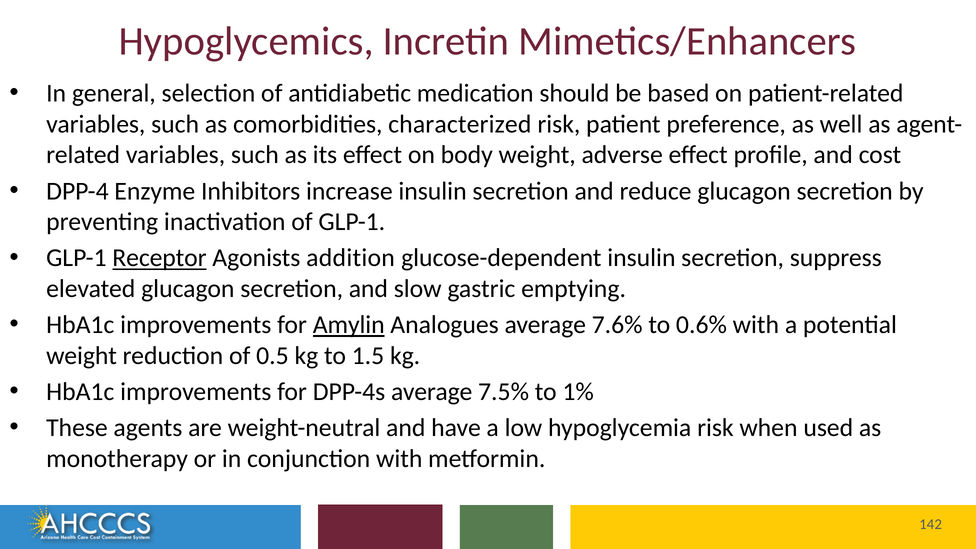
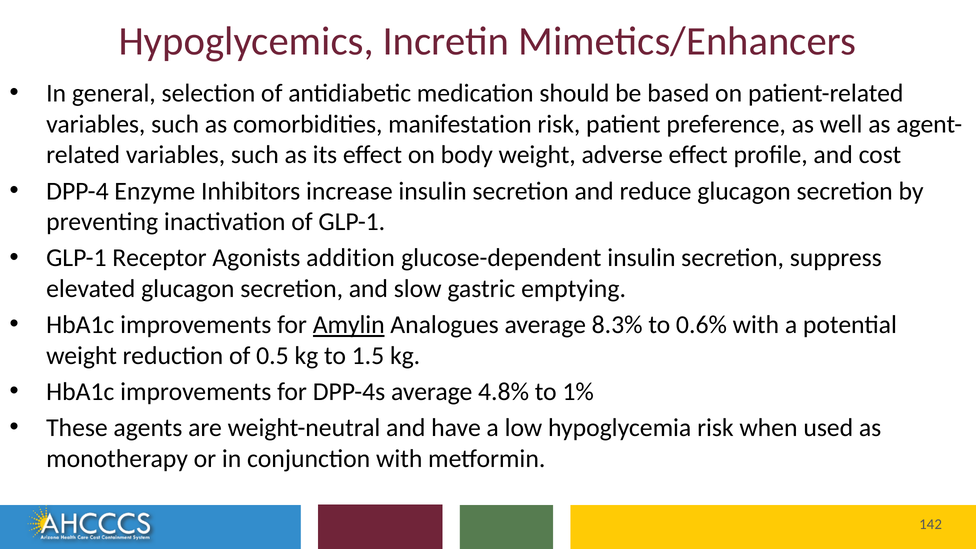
characterized: characterized -> manifestation
Receptor underline: present -> none
7.6%: 7.6% -> 8.3%
7.5%: 7.5% -> 4.8%
